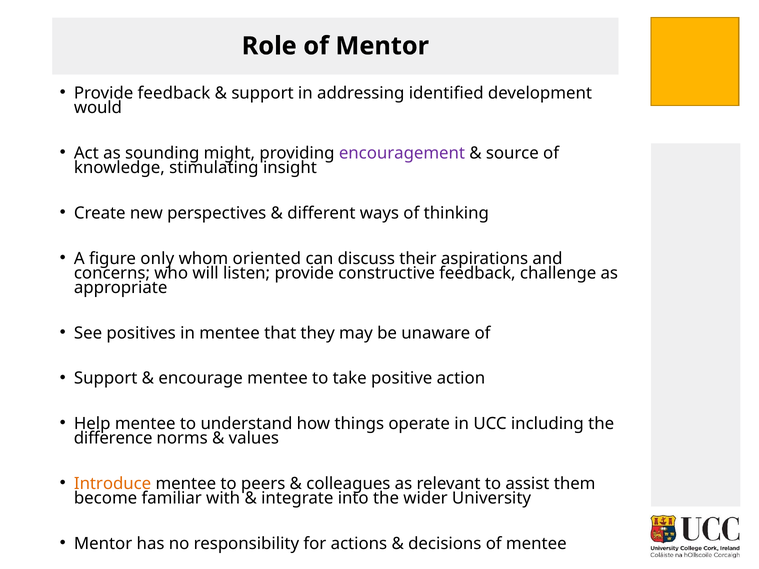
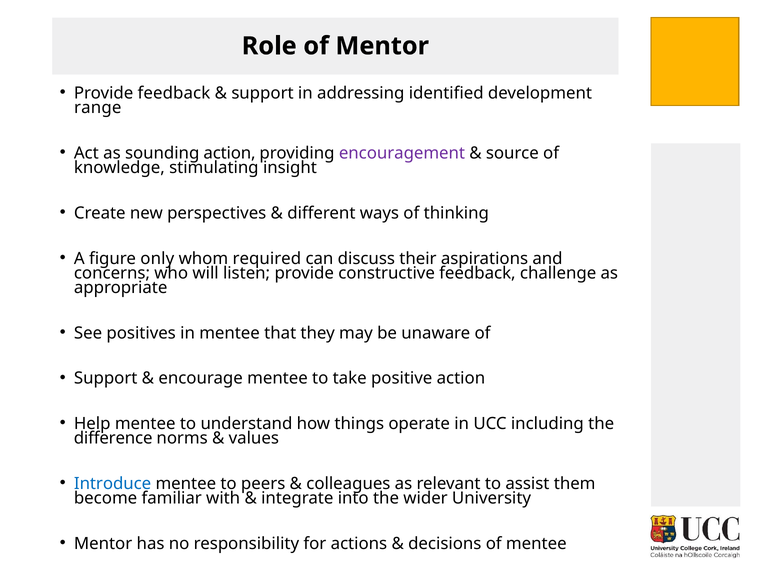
would: would -> range
sounding might: might -> action
oriented: oriented -> required
Introduce colour: orange -> blue
